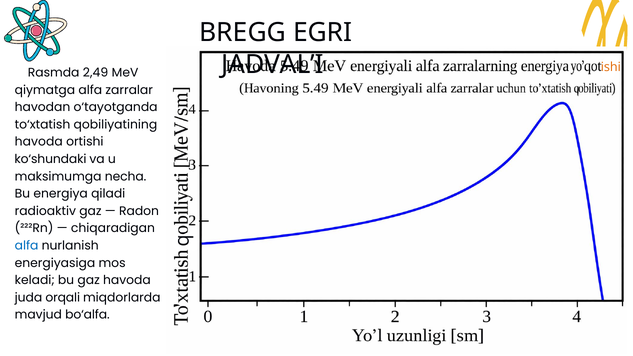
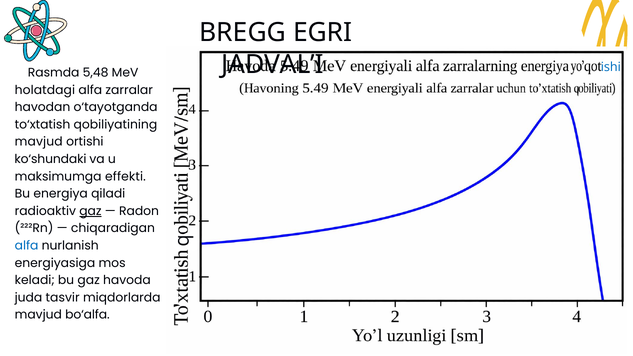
ishi colour: orange -> blue
2,49: 2,49 -> 5,48
qiymatga: qiymatga -> holatdagi
havoda at (39, 142): havoda -> mavjud
necha: necha -> effekti
gaz at (90, 211) underline: none -> present
orqali: orqali -> tasvir
